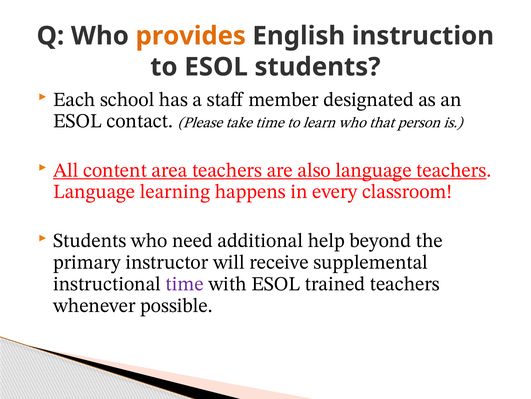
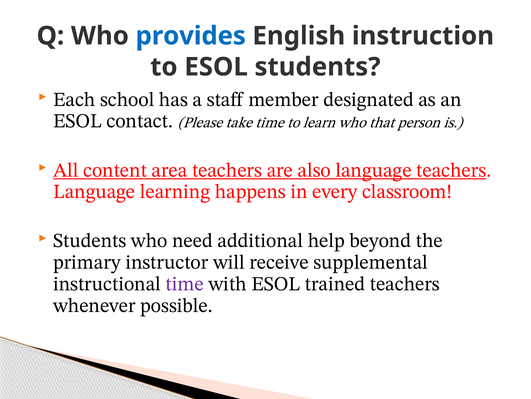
provides colour: orange -> blue
